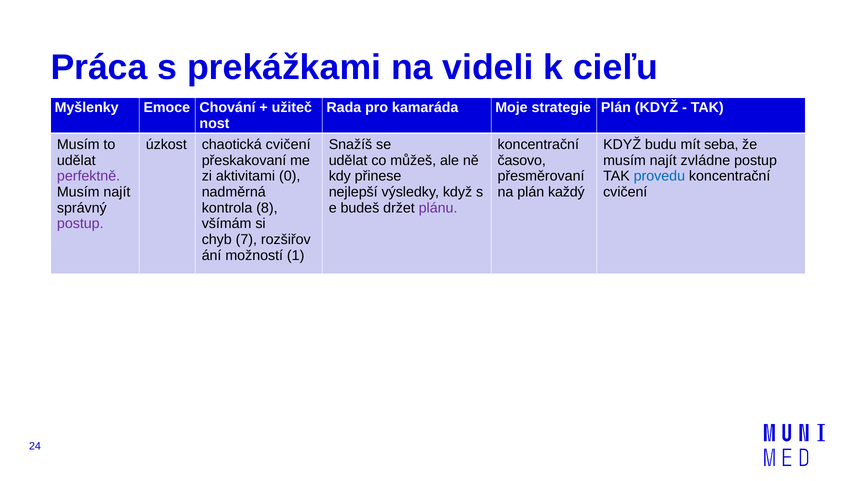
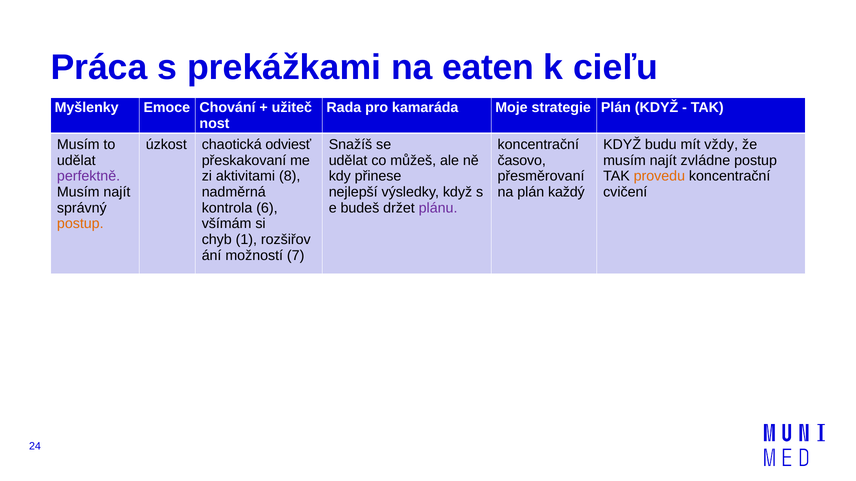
videli: videli -> eaten
chaotická cvičení: cvičení -> odviesť
seba: seba -> vždy
0: 0 -> 8
provedu colour: blue -> orange
8: 8 -> 6
postup at (80, 224) colour: purple -> orange
7: 7 -> 1
1: 1 -> 7
